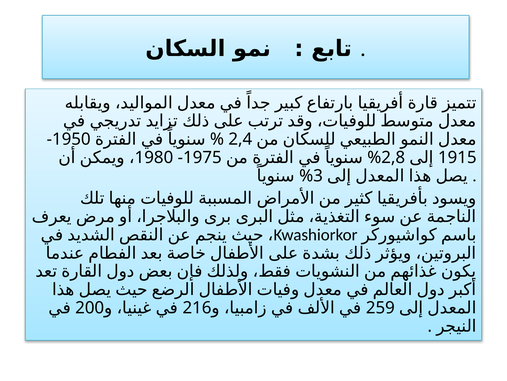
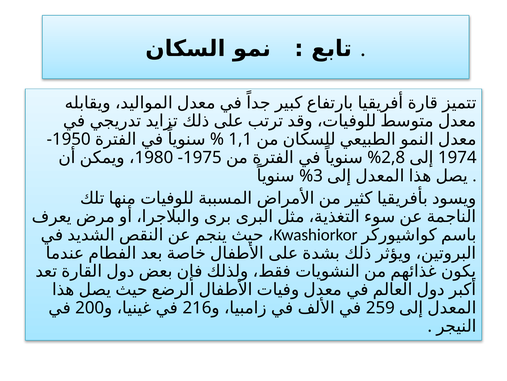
2,4: 2,4 -> 1,1
1915: 1915 -> 1974
